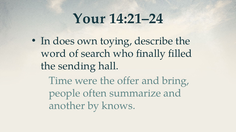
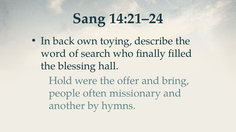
Your: Your -> Sang
does: does -> back
sending: sending -> blessing
Time: Time -> Hold
summarize: summarize -> missionary
knows: knows -> hymns
